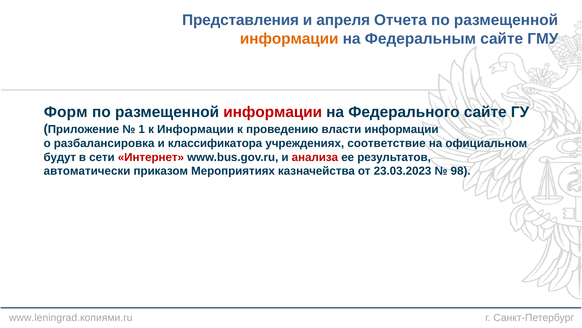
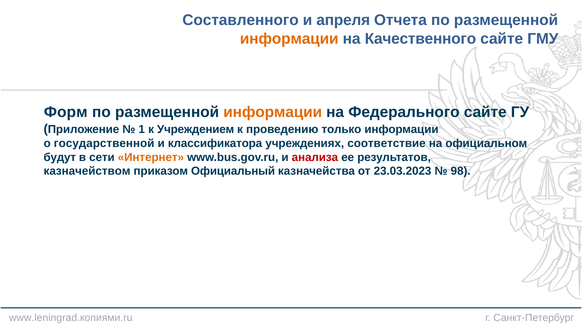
Представления: Представления -> Составленного
Федеральным: Федеральным -> Качественного
информации at (273, 112) colour: red -> orange
к Информации: Информации -> Учреждением
власти: власти -> только
разбалансировка: разбалансировка -> государственной
Интернет colour: red -> orange
автоматически: автоматически -> казначейством
Мероприятиях: Мероприятиях -> Официальный
